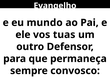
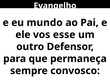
tuas: tuas -> esse
